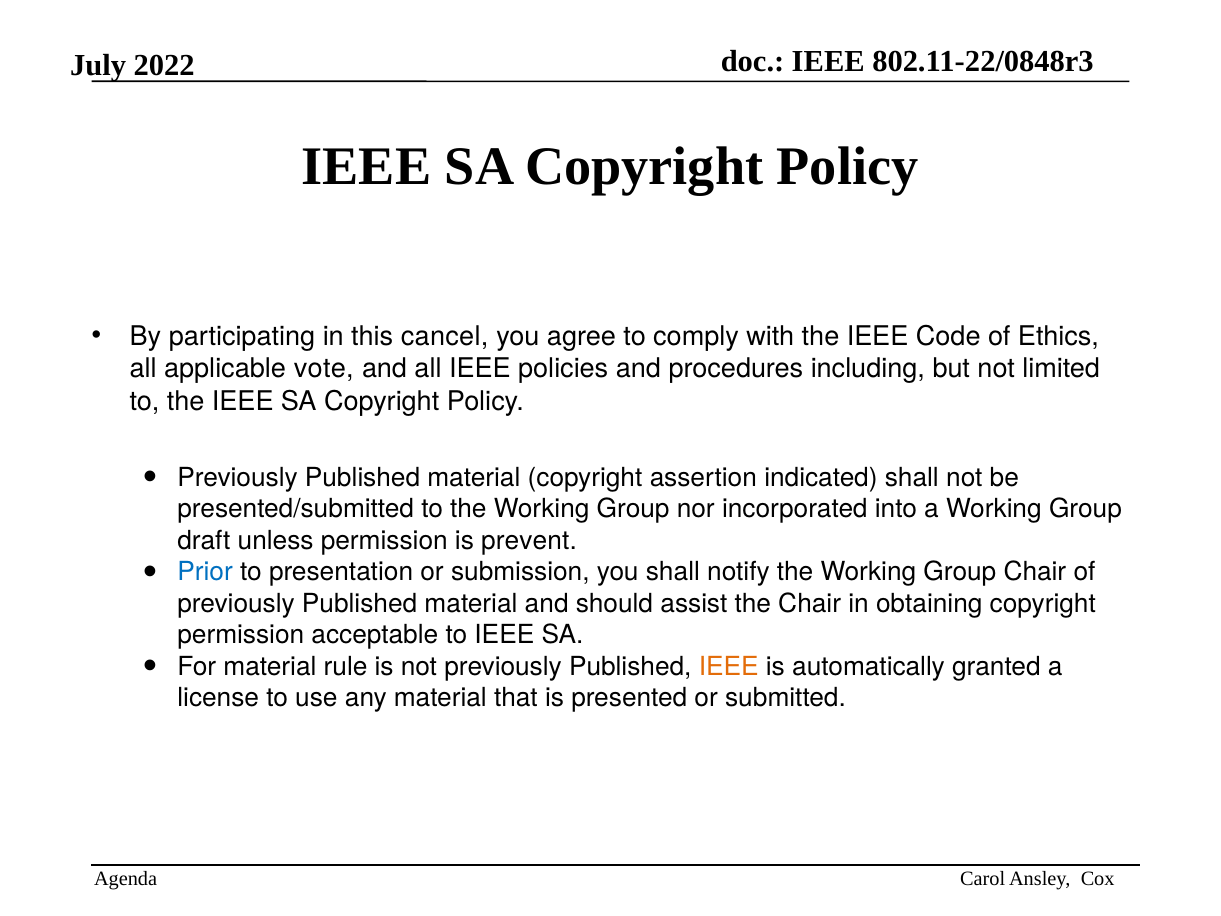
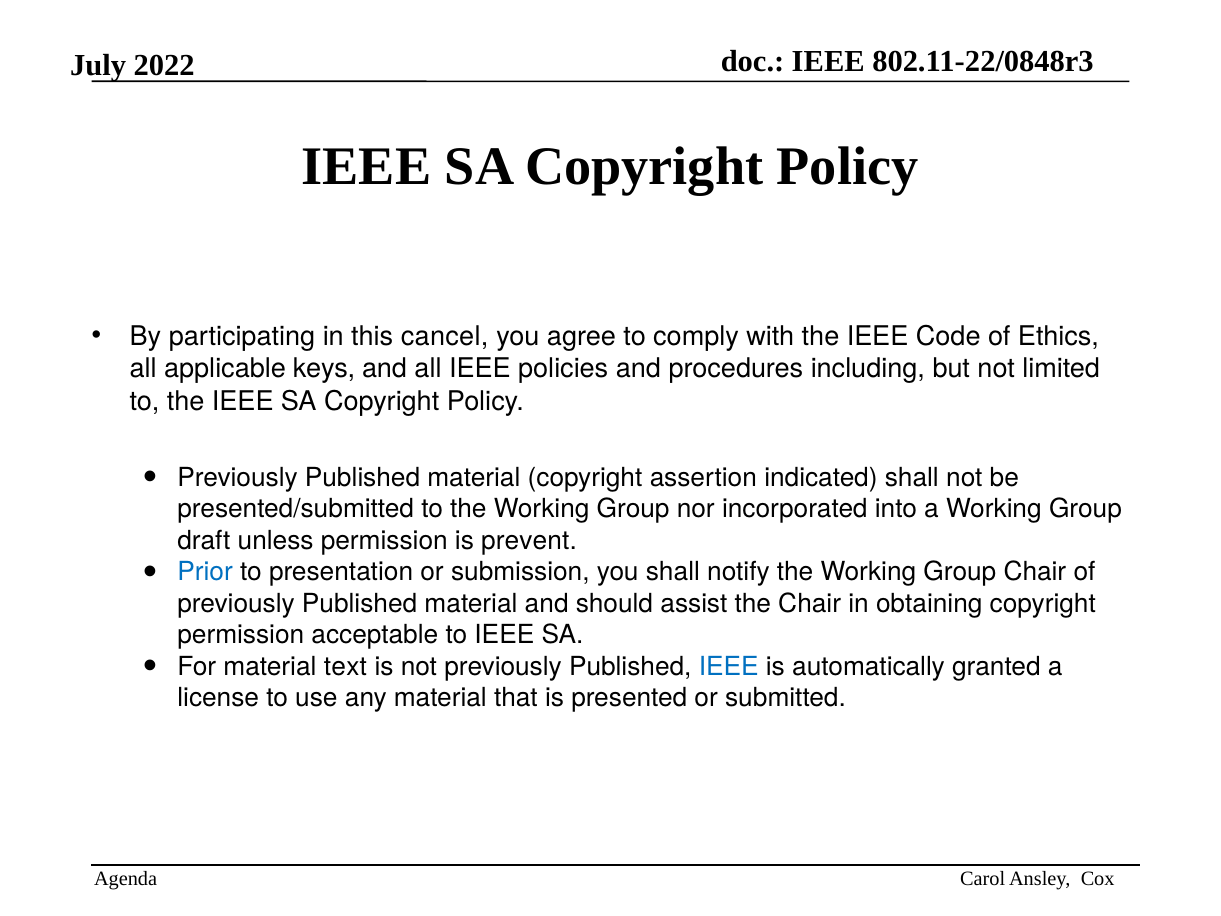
vote: vote -> keys
rule: rule -> text
IEEE at (729, 667) colour: orange -> blue
